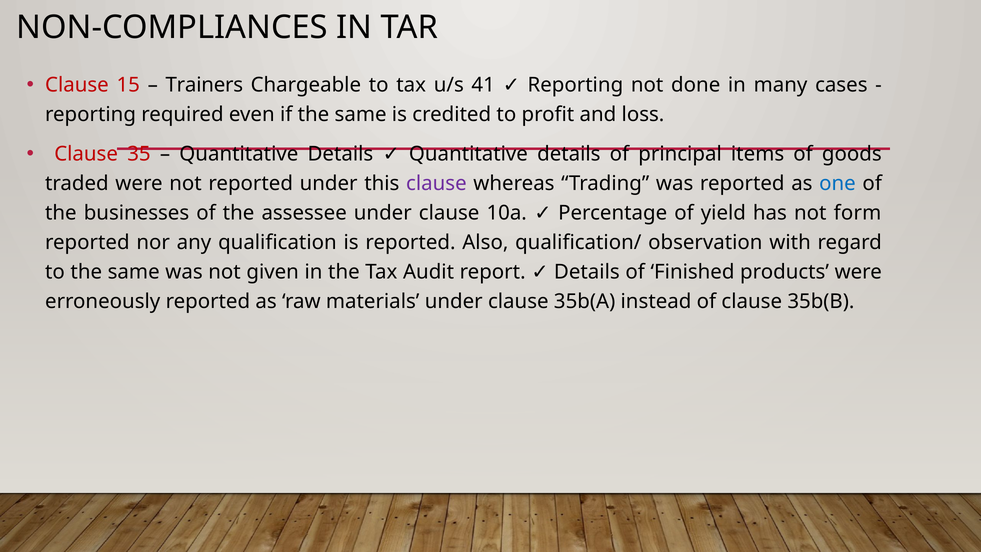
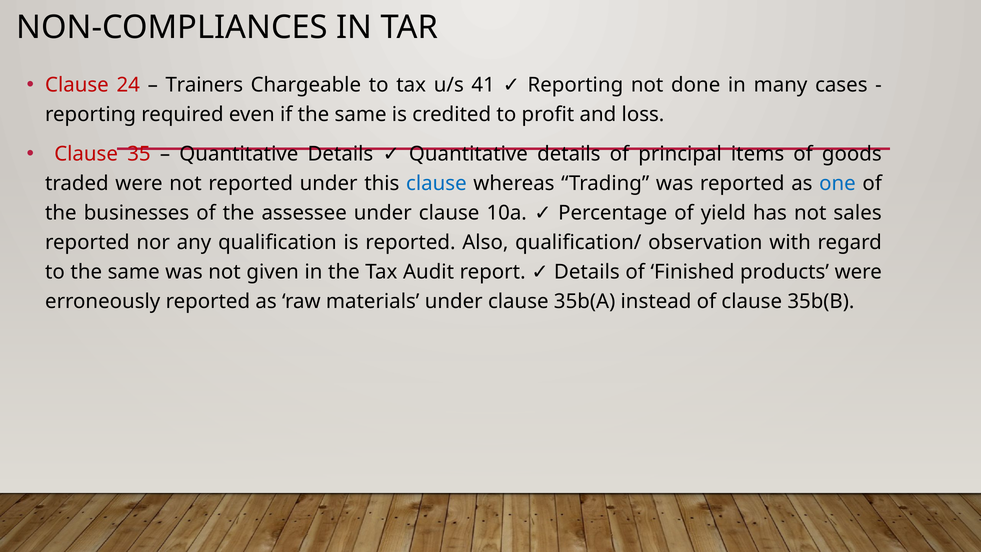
15: 15 -> 24
clause at (436, 184) colour: purple -> blue
form: form -> sales
